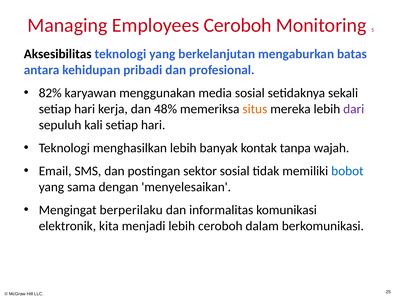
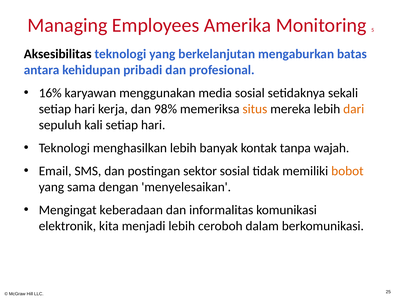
Employees Ceroboh: Ceroboh -> Amerika
82%: 82% -> 16%
48%: 48% -> 98%
dari colour: purple -> orange
bobot colour: blue -> orange
berperilaku: berperilaku -> keberadaan
